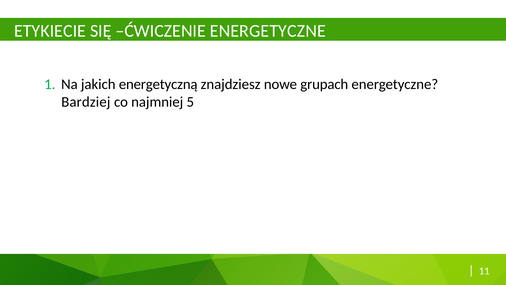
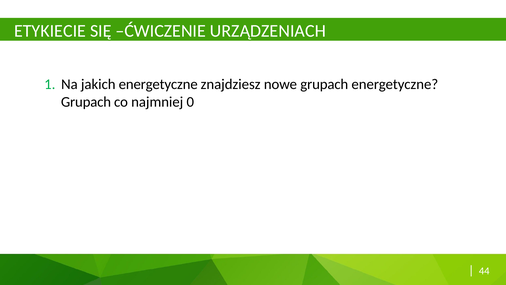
ĆWICZENIE ENERGETYCZNE: ENERGETYCZNE -> URZĄDZENIACH
jakich energetyczną: energetyczną -> energetyczne
Bardziej at (86, 102): Bardziej -> Grupach
5: 5 -> 0
11: 11 -> 44
